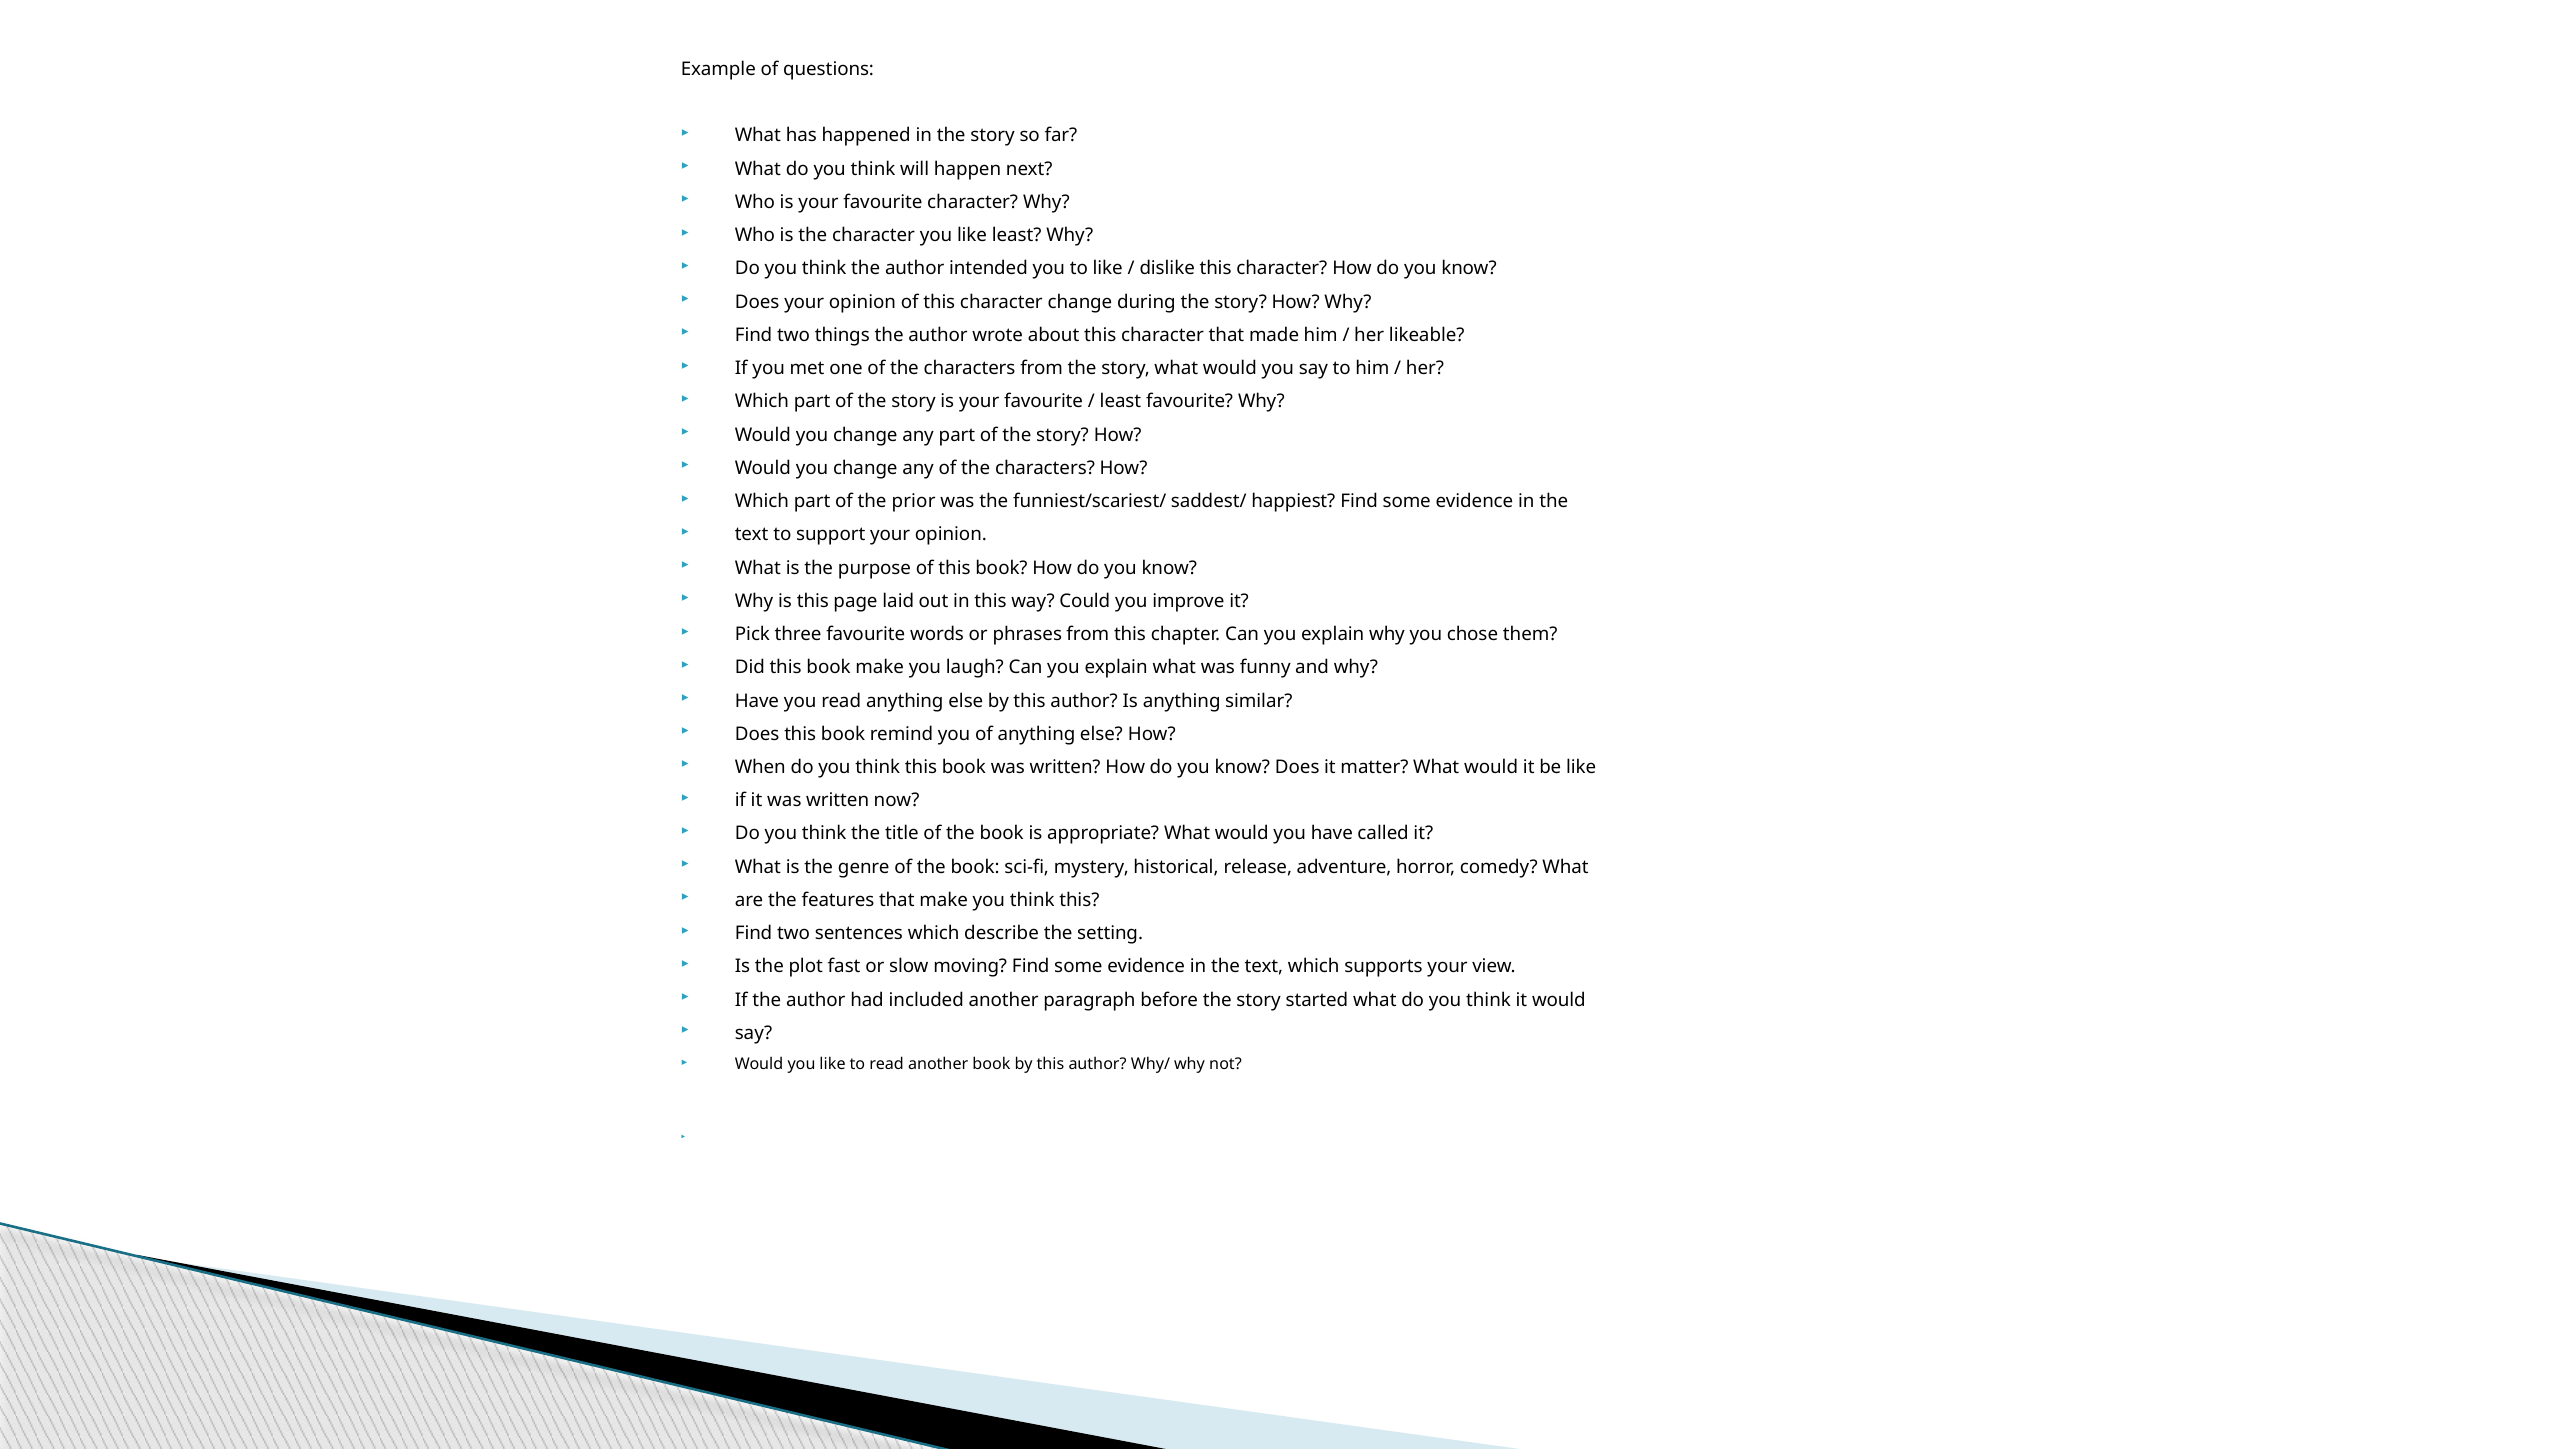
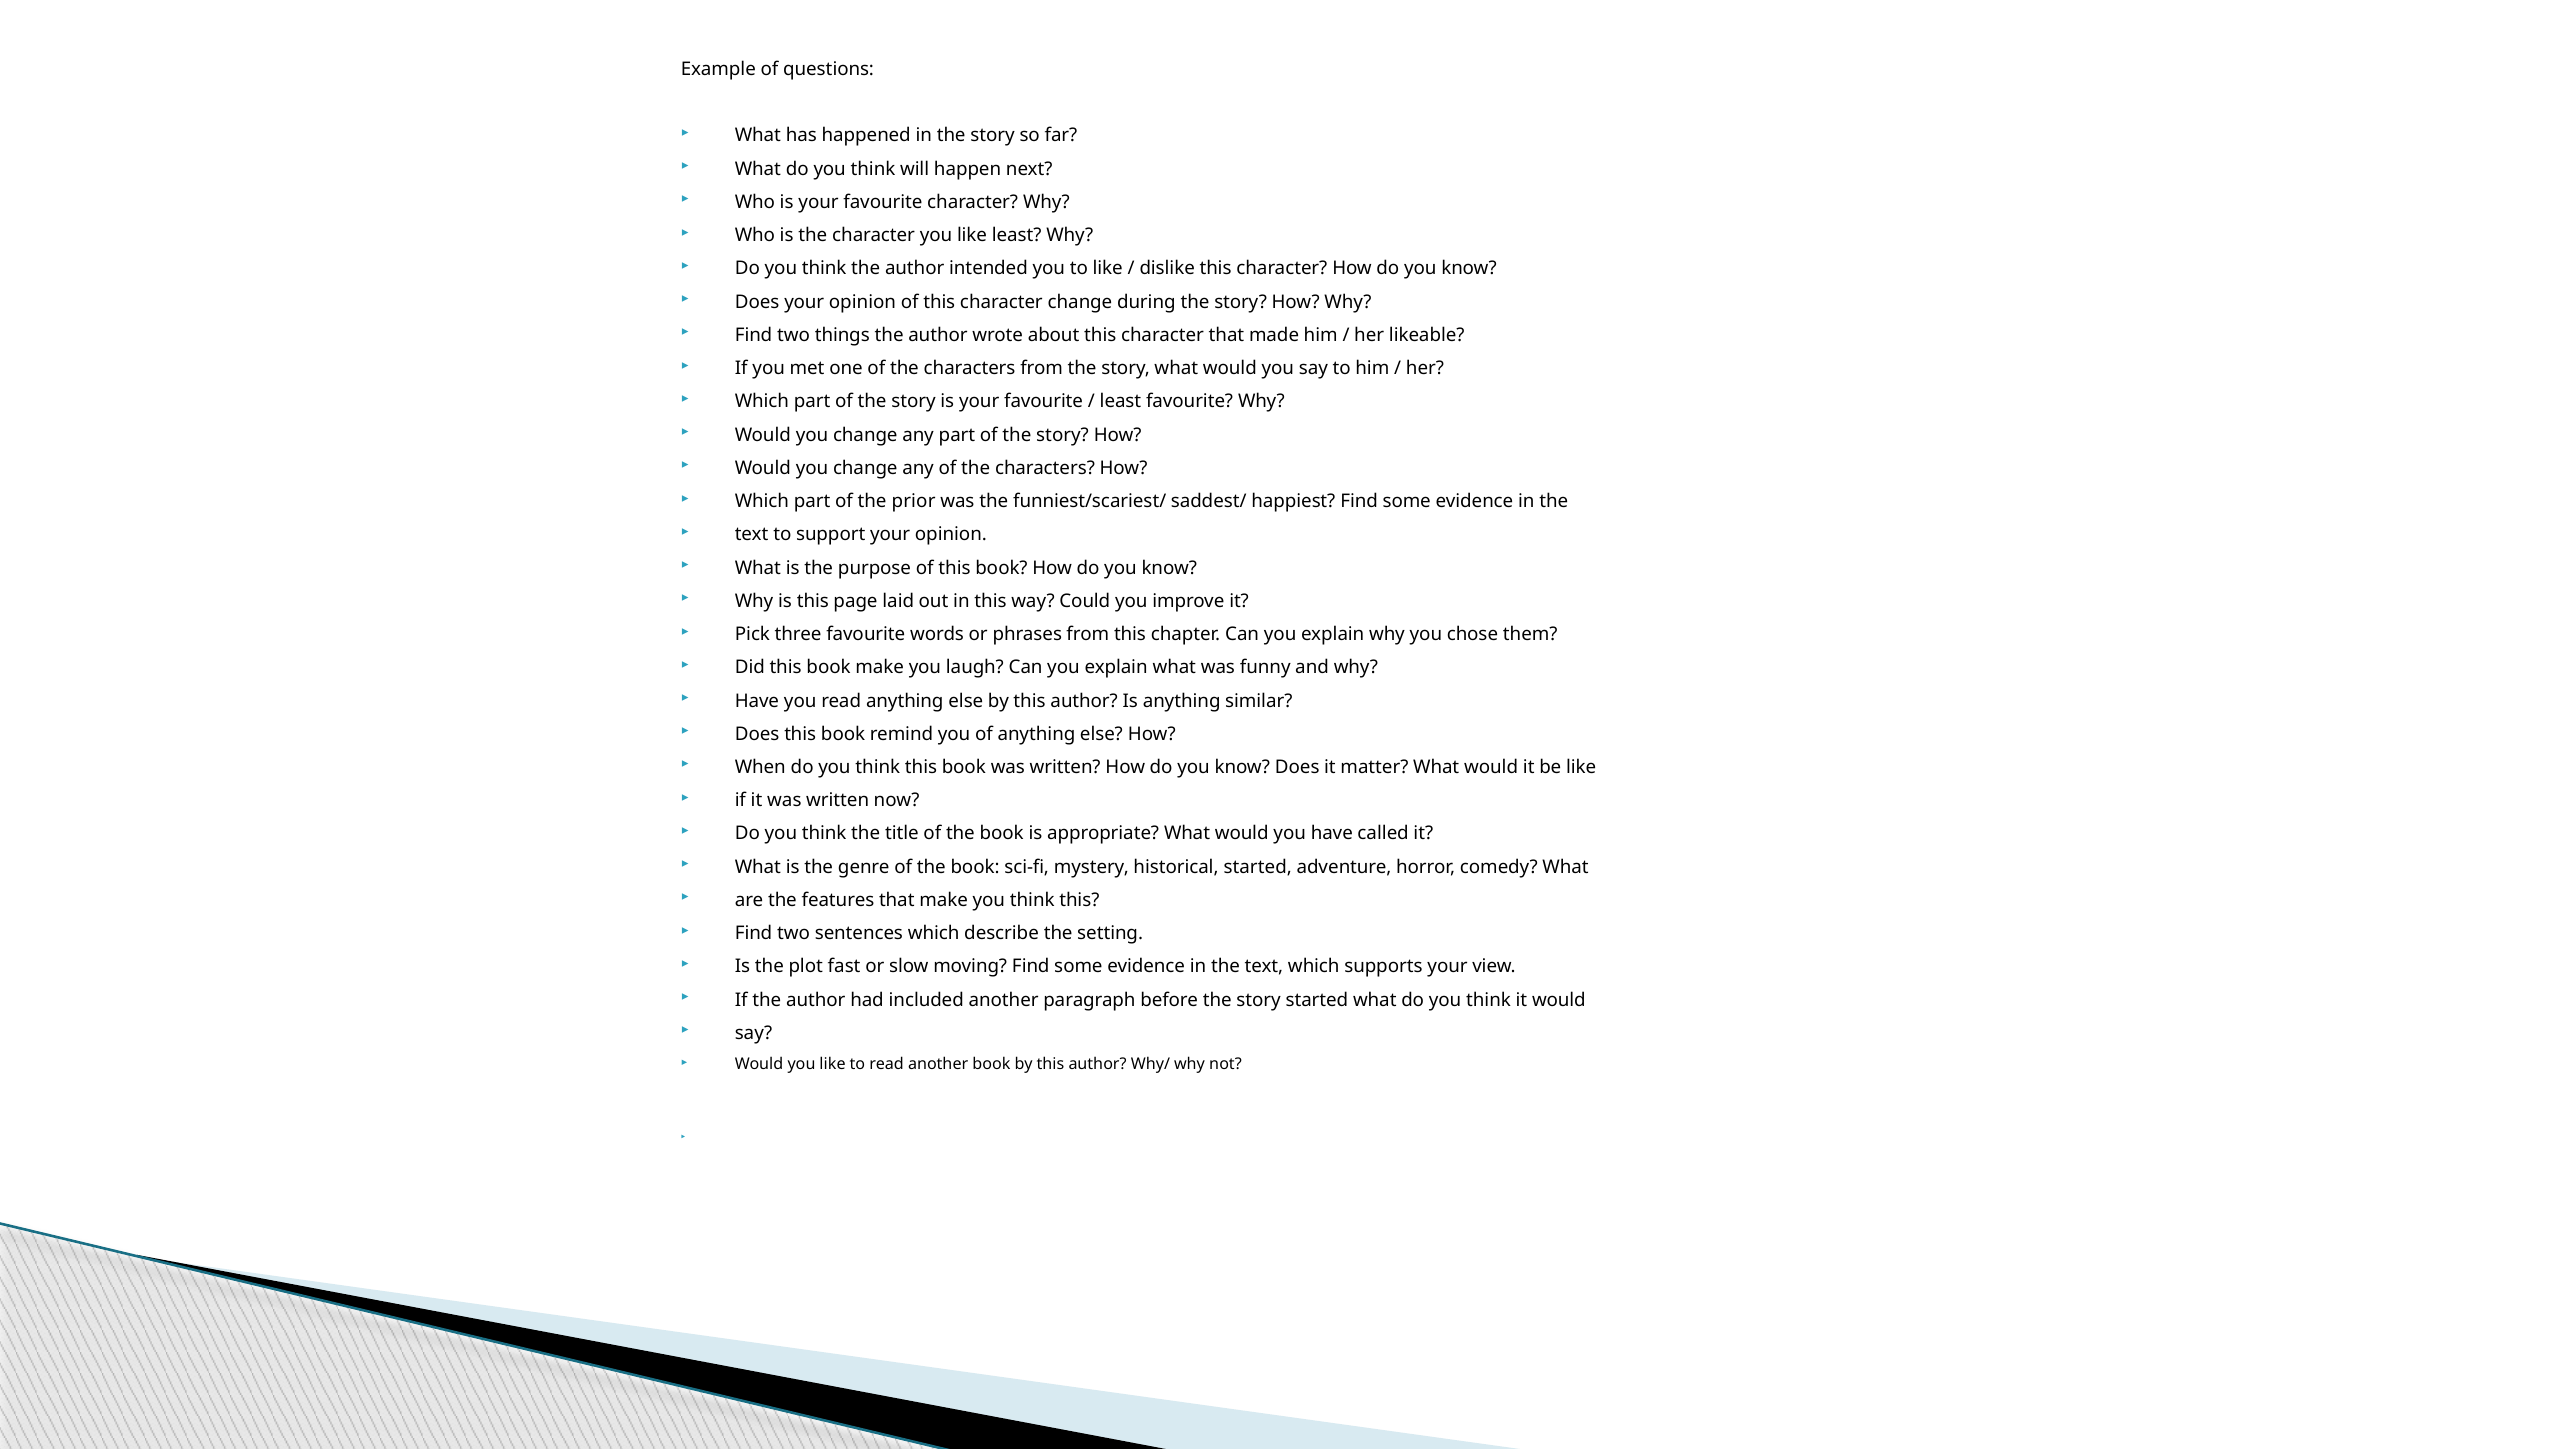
historical release: release -> started
